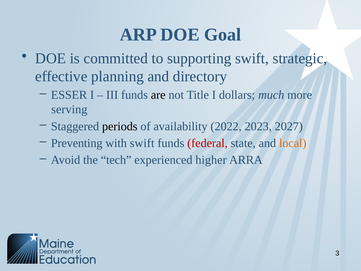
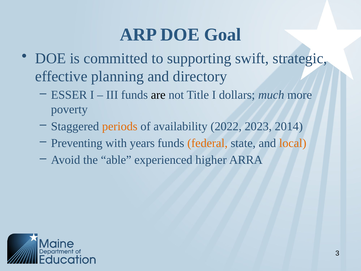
serving: serving -> poverty
periods colour: black -> orange
2027: 2027 -> 2014
with swift: swift -> years
federal colour: red -> orange
tech: tech -> able
